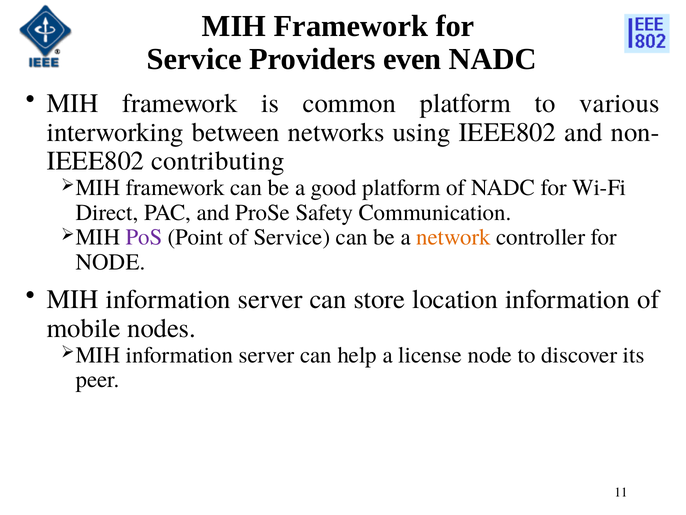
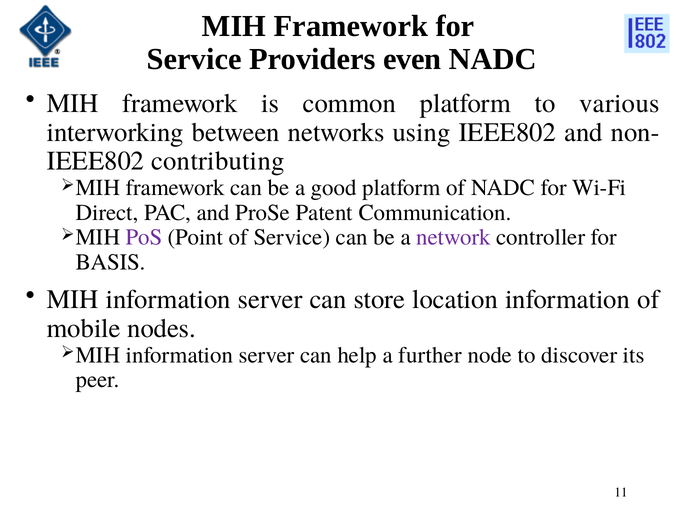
Safety: Safety -> Patent
network colour: orange -> purple
NODE at (110, 262): NODE -> BASIS
license: license -> further
